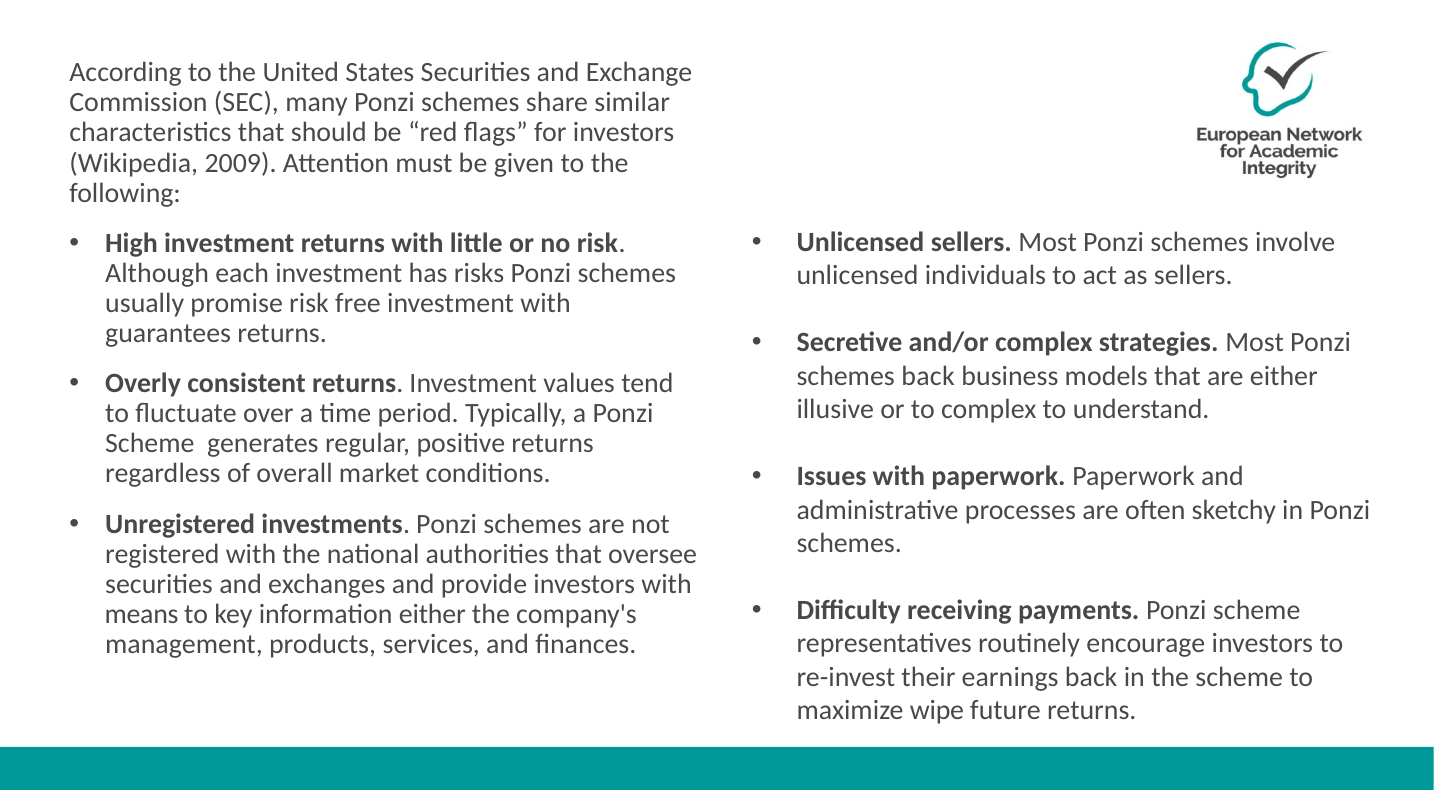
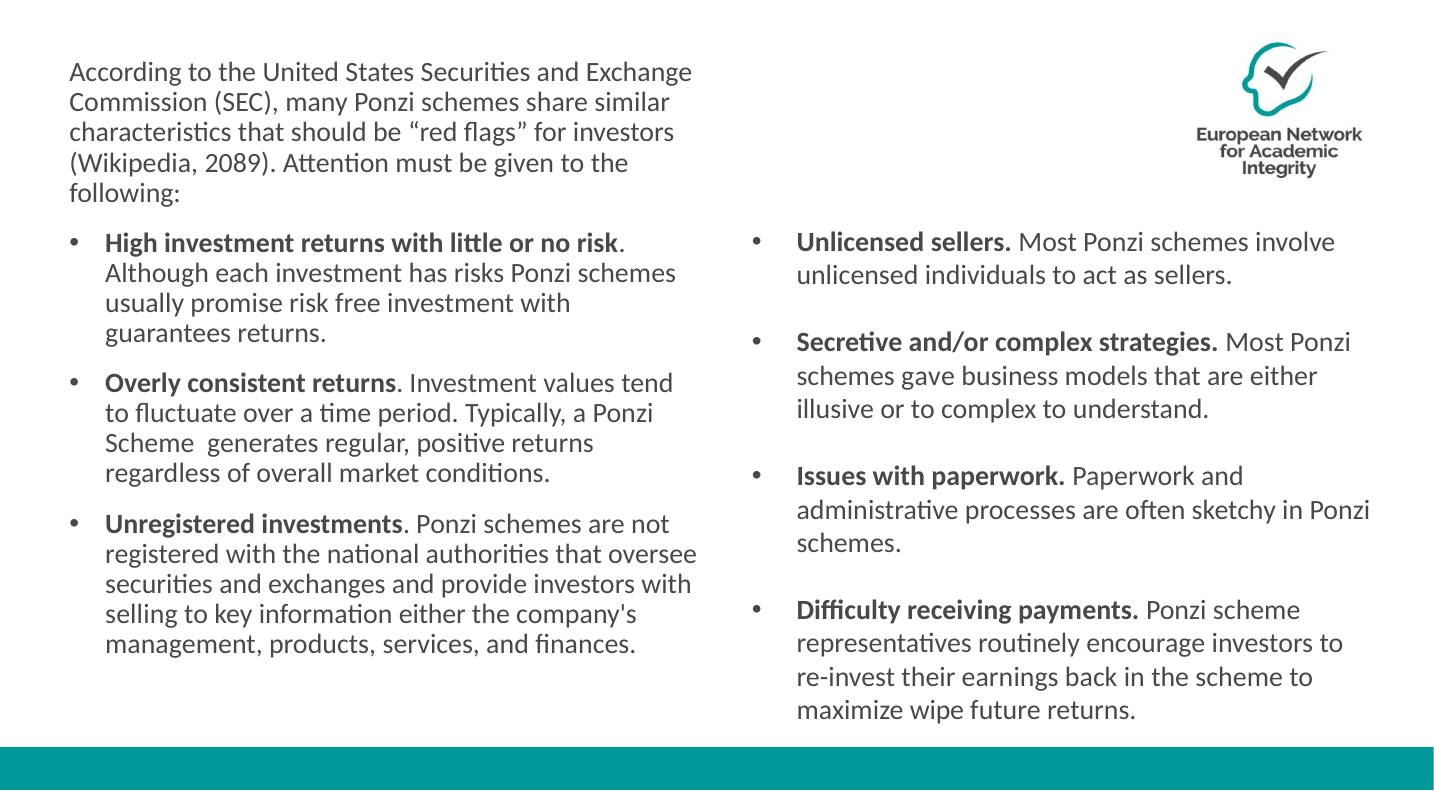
2009: 2009 -> 2089
schemes back: back -> gave
means: means -> selling
